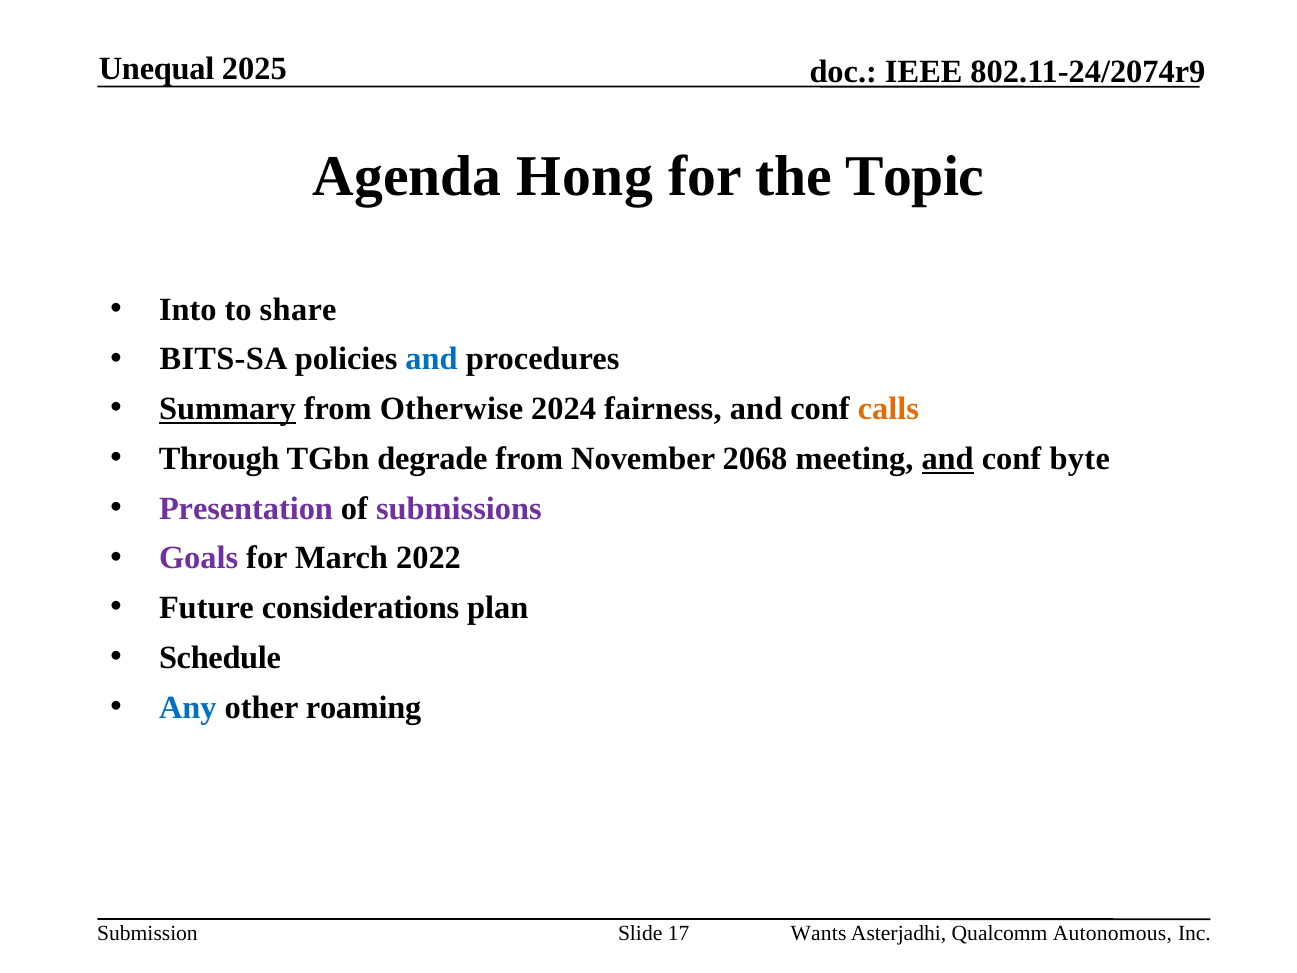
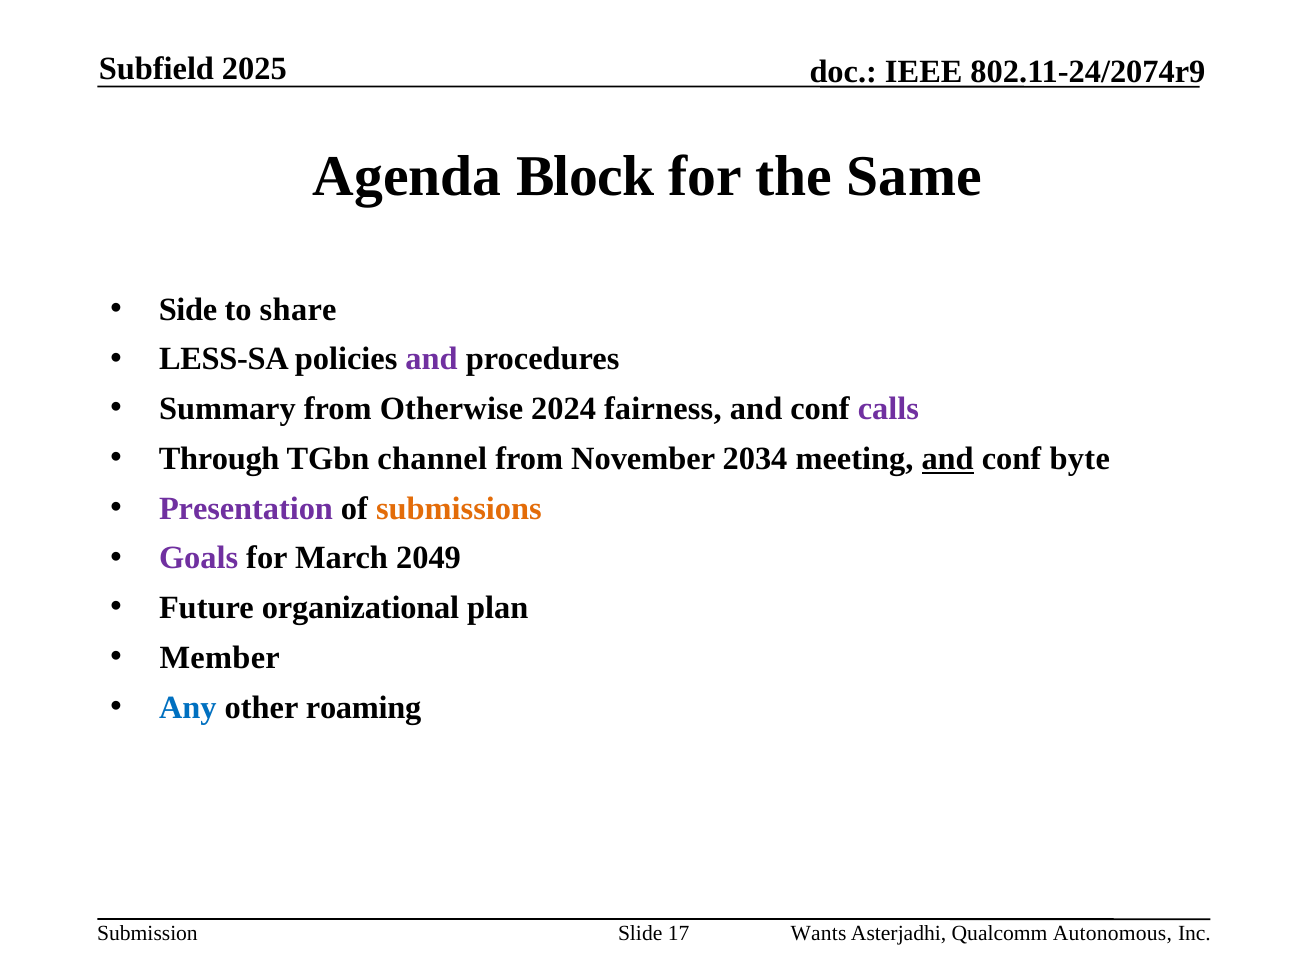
Unequal: Unequal -> Subfield
Hong: Hong -> Block
Topic: Topic -> Same
Into: Into -> Side
BITS-SA: BITS-SA -> LESS-SA
and at (432, 359) colour: blue -> purple
Summary underline: present -> none
calls colour: orange -> purple
degrade: degrade -> channel
2068: 2068 -> 2034
submissions colour: purple -> orange
2022: 2022 -> 2049
considerations: considerations -> organizational
Schedule: Schedule -> Member
